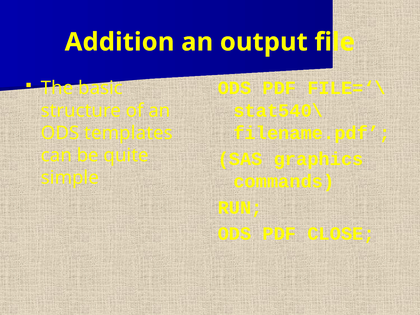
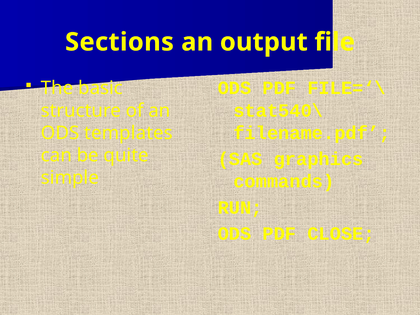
Addition: Addition -> Sections
